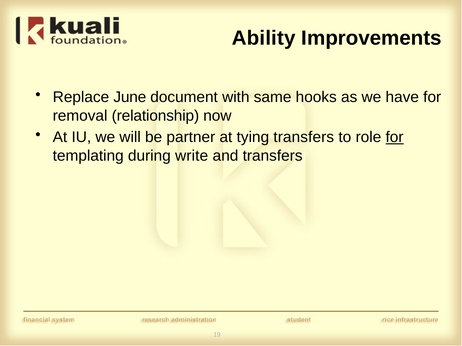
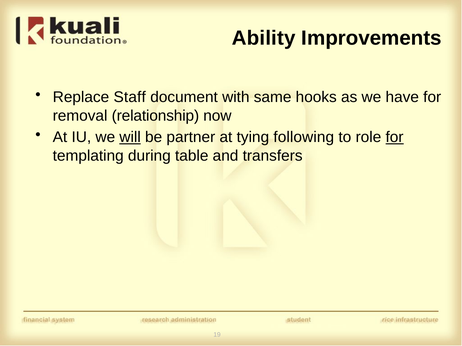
June: June -> Staff
will underline: none -> present
tying transfers: transfers -> following
write: write -> table
